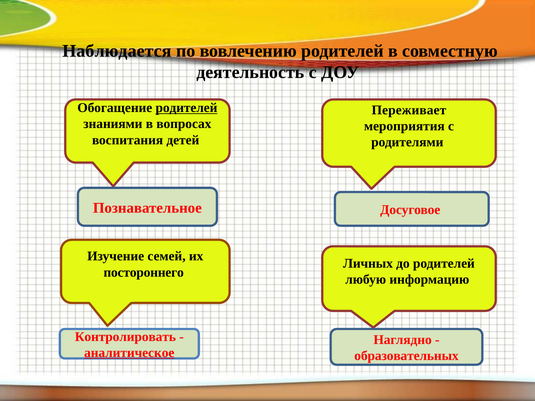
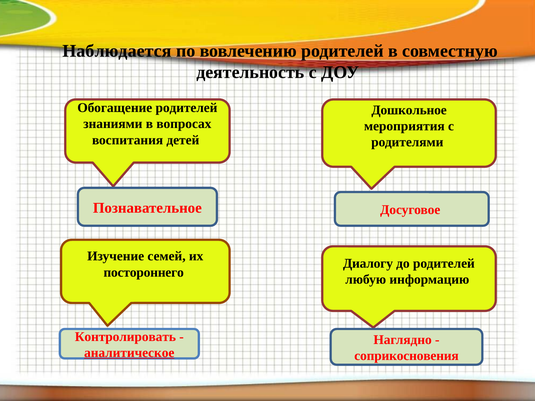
родителей at (186, 108) underline: present -> none
Переживает: Переживает -> Дошкольное
Личных: Личных -> Диалогу
образовательных: образовательных -> соприкосновения
